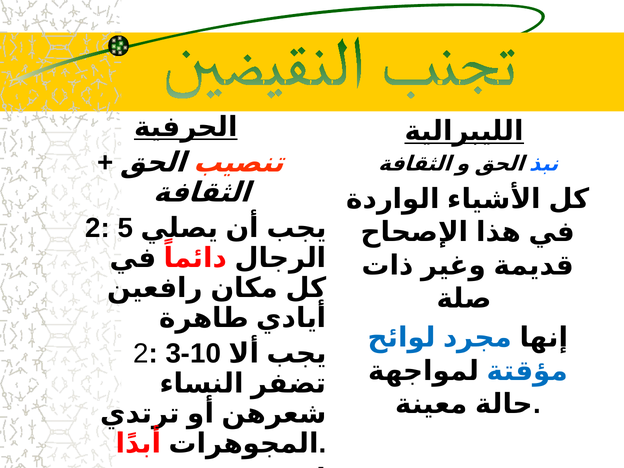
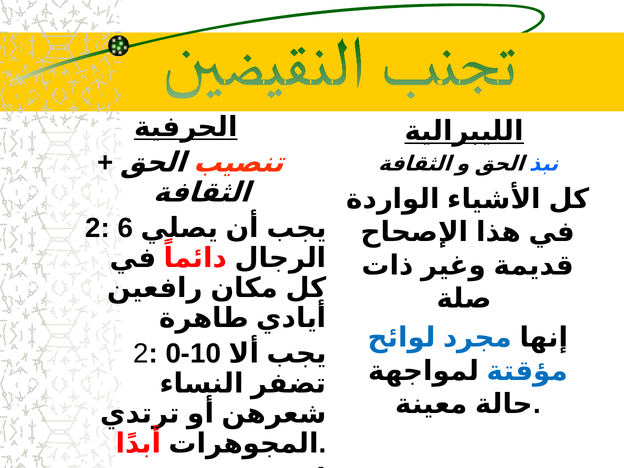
5: 5 -> 6
3-10: 3-10 -> 0-10
